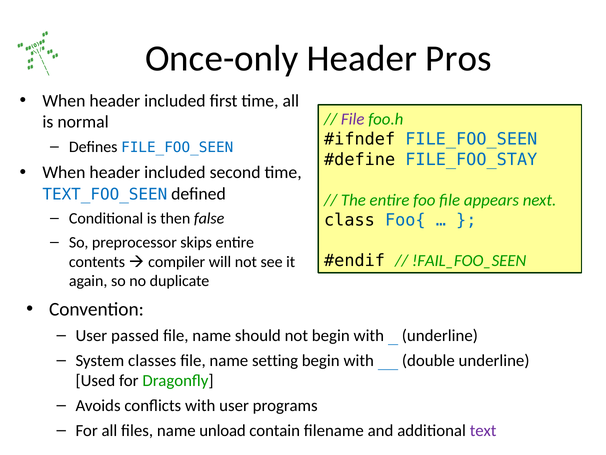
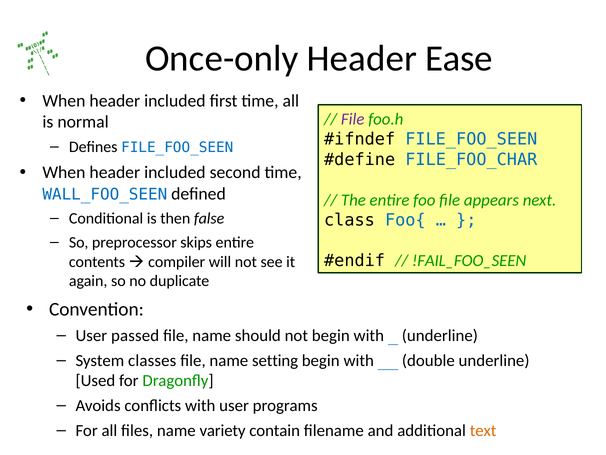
Pros: Pros -> Ease
FILE_FOO_STAY: FILE_FOO_STAY -> FILE_FOO_CHAR
TEXT_FOO_SEEN: TEXT_FOO_SEEN -> WALL_FOO_SEEN
unload: unload -> variety
text colour: purple -> orange
